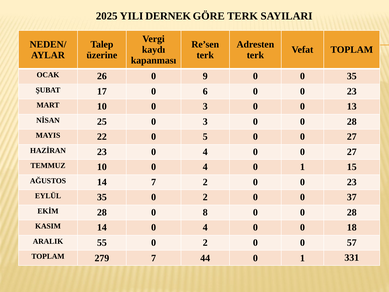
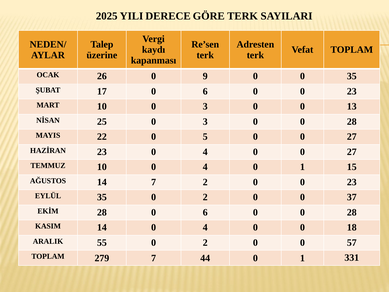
DERNEK: DERNEK -> DERECE
28 0 8: 8 -> 6
